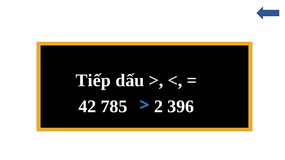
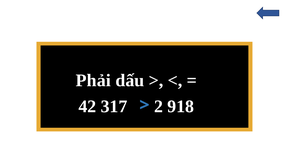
Tiếp: Tiếp -> Phải
785: 785 -> 317
396: 396 -> 918
